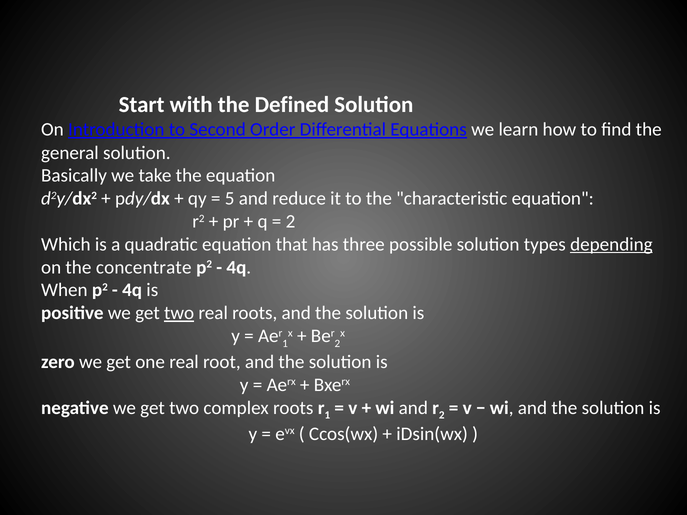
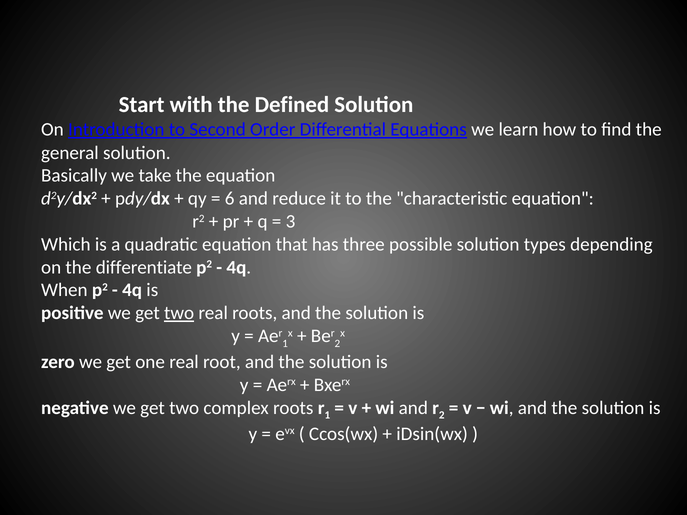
5: 5 -> 6
2 at (290, 222): 2 -> 3
depending underline: present -> none
concentrate: concentrate -> differentiate
